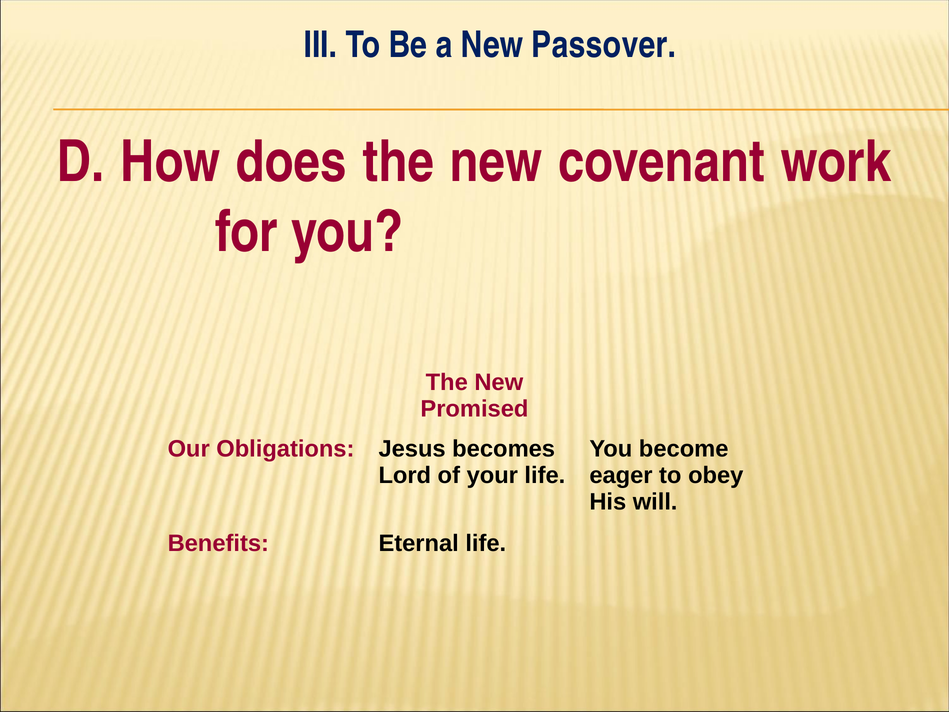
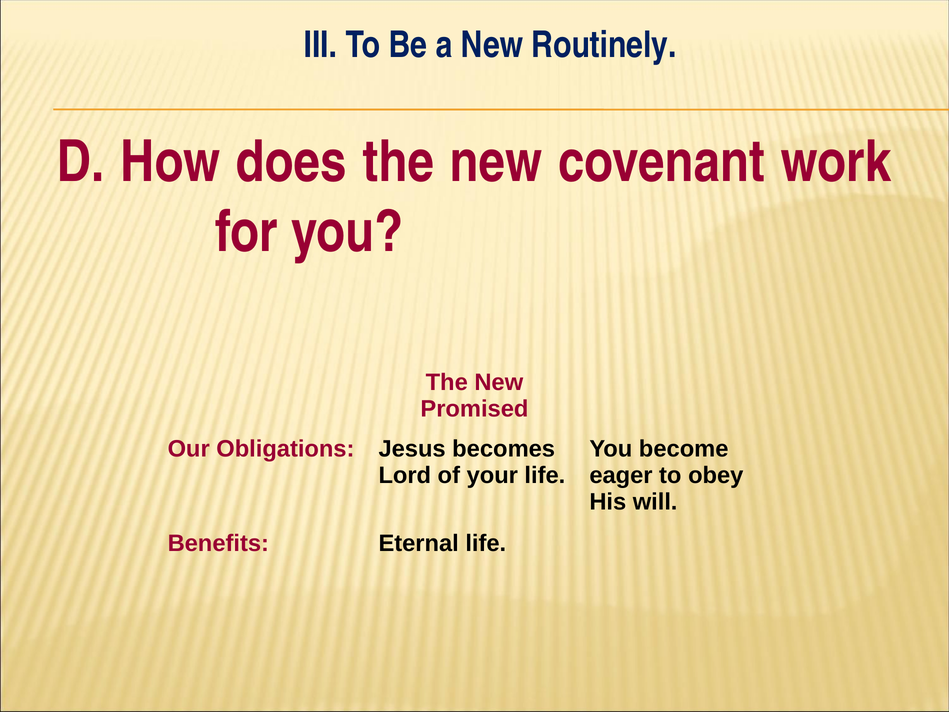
Passover: Passover -> Routinely
